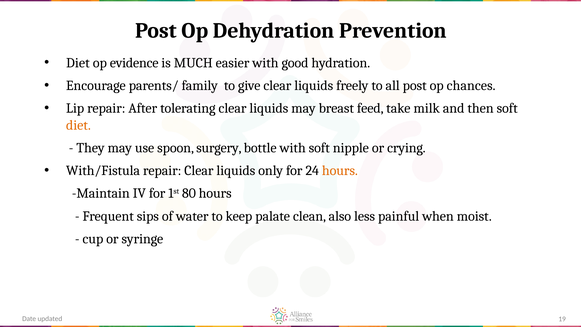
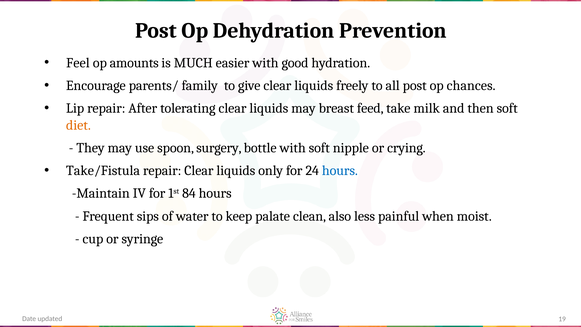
Diet at (78, 63): Diet -> Feel
evidence: evidence -> amounts
With/Fistula: With/Fistula -> Take/Fistula
hours at (340, 171) colour: orange -> blue
80: 80 -> 84
